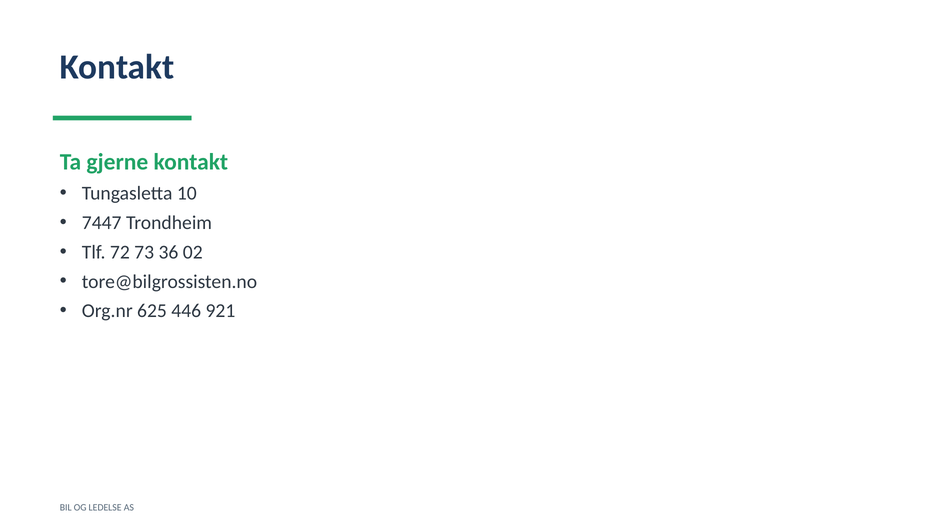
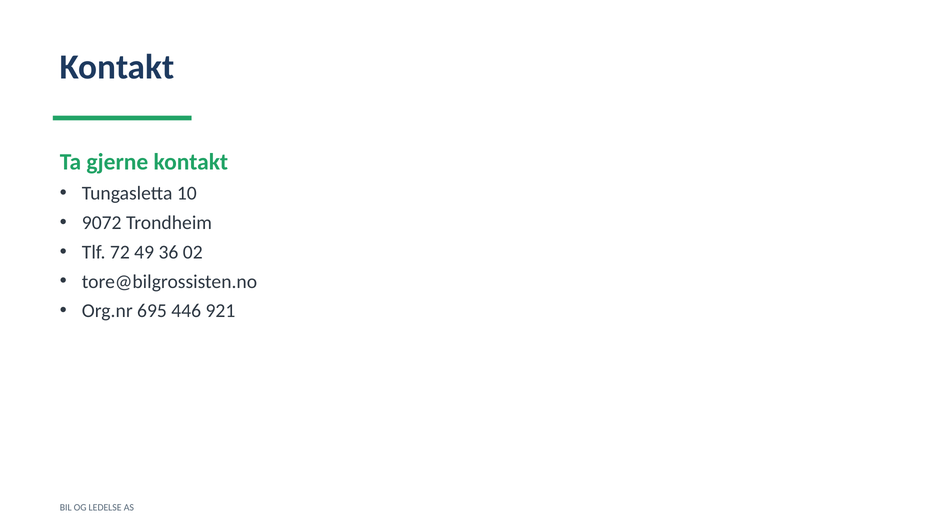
7447: 7447 -> 9072
73: 73 -> 49
625: 625 -> 695
